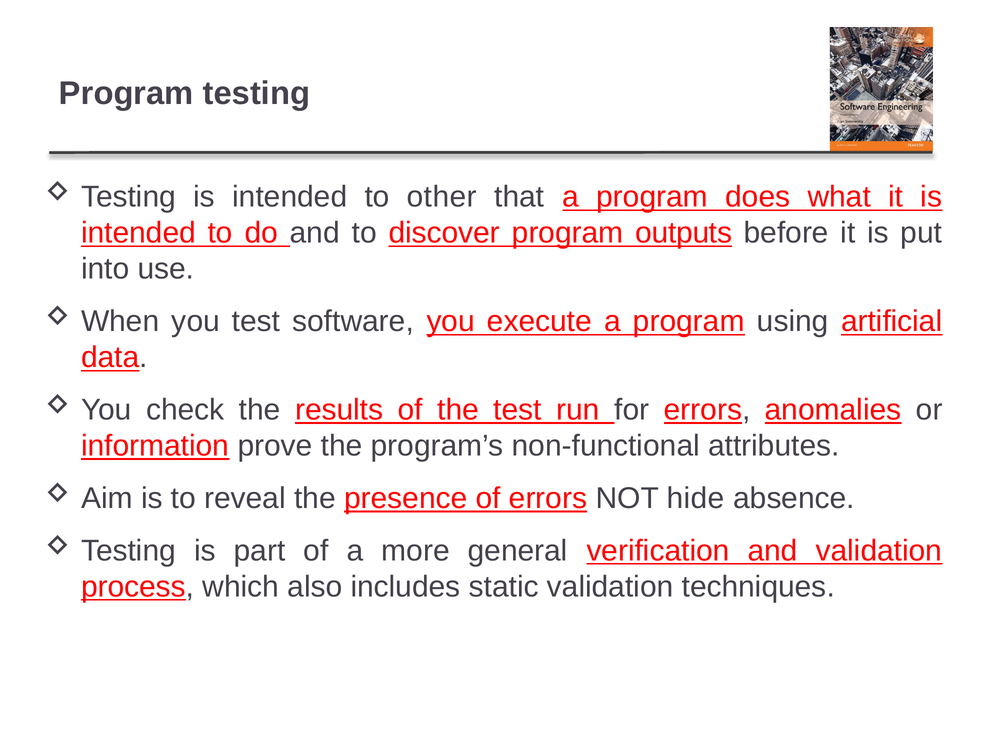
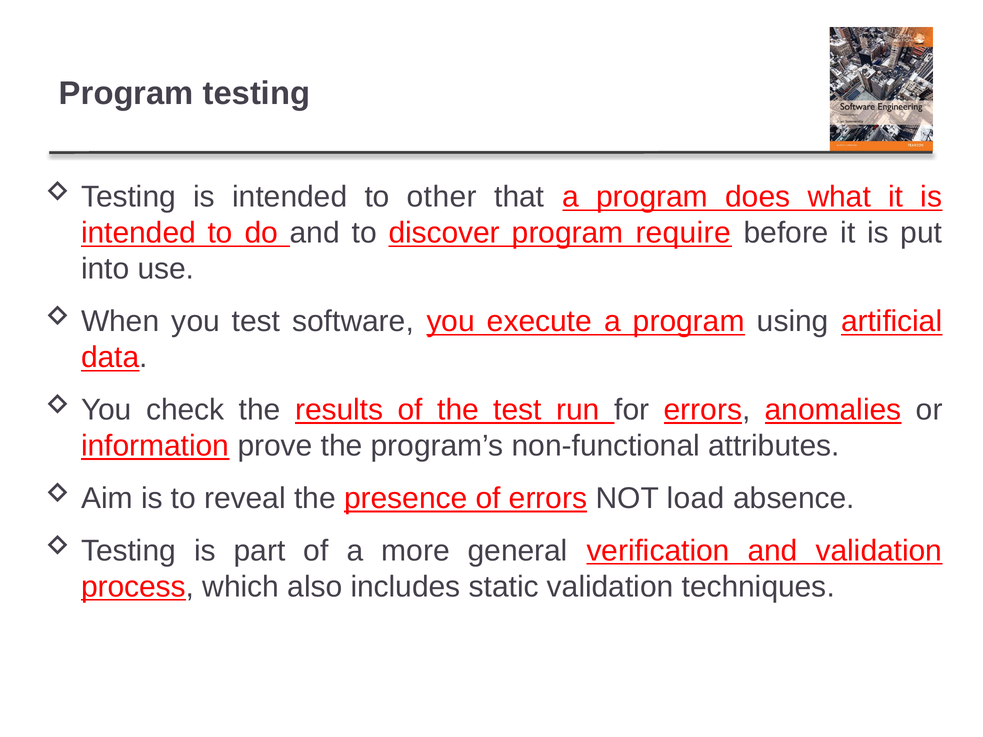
outputs: outputs -> require
hide: hide -> load
